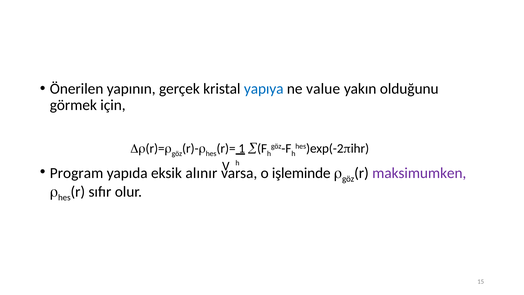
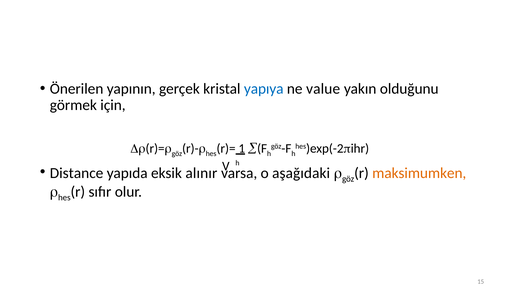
Program: Program -> Distance
işleminde: işleminde -> aşağıdaki
maksimumken colour: purple -> orange
